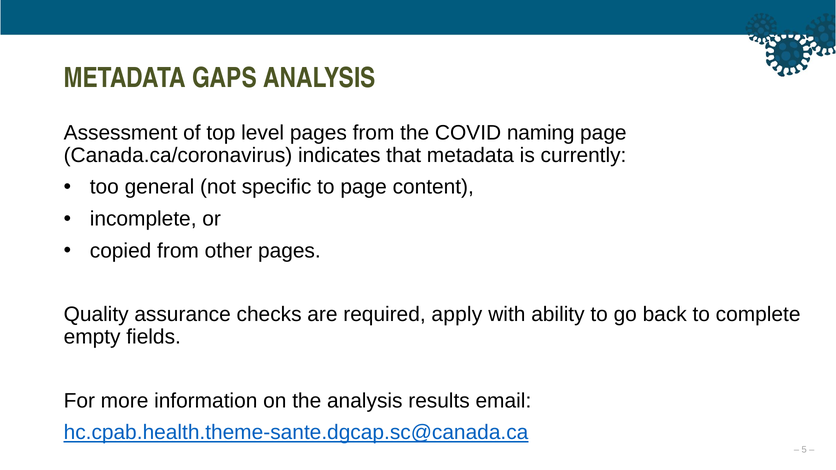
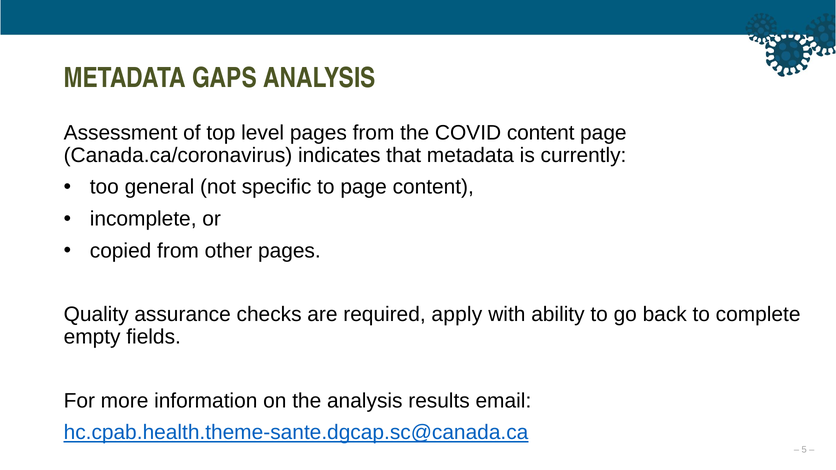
COVID naming: naming -> content
